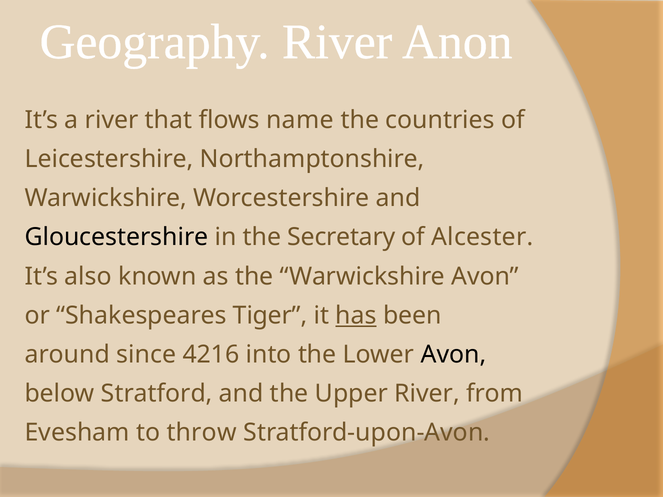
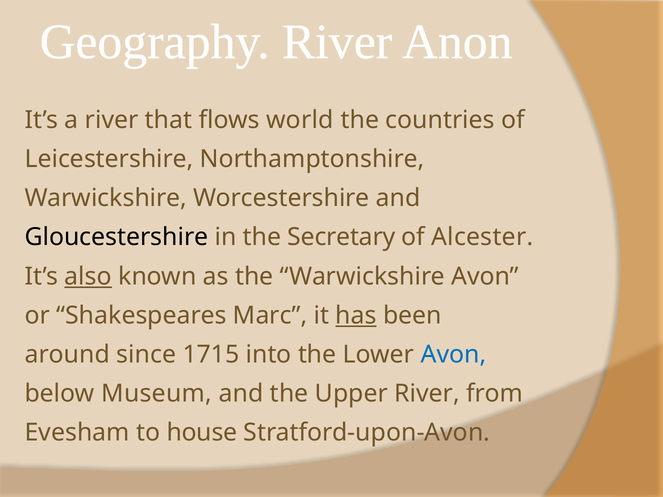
name: name -> world
also underline: none -> present
Tiger: Tiger -> Marc
4216: 4216 -> 1715
Avon at (453, 355) colour: black -> blue
Stratford: Stratford -> Museum
throw: throw -> house
